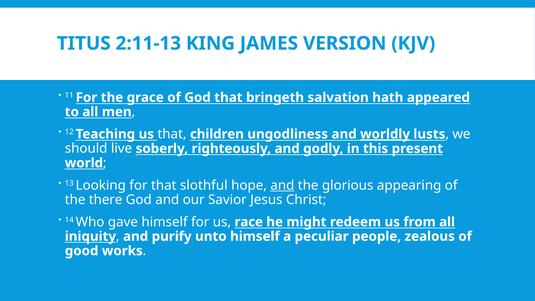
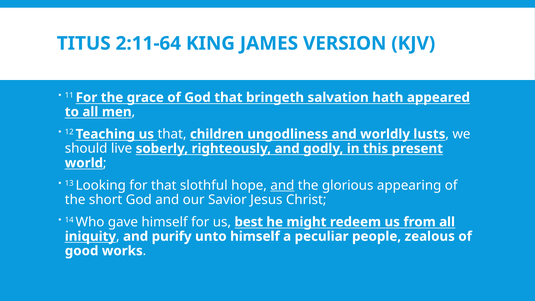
2:11-13: 2:11-13 -> 2:11-64
worldly underline: present -> none
there: there -> short
race: race -> best
